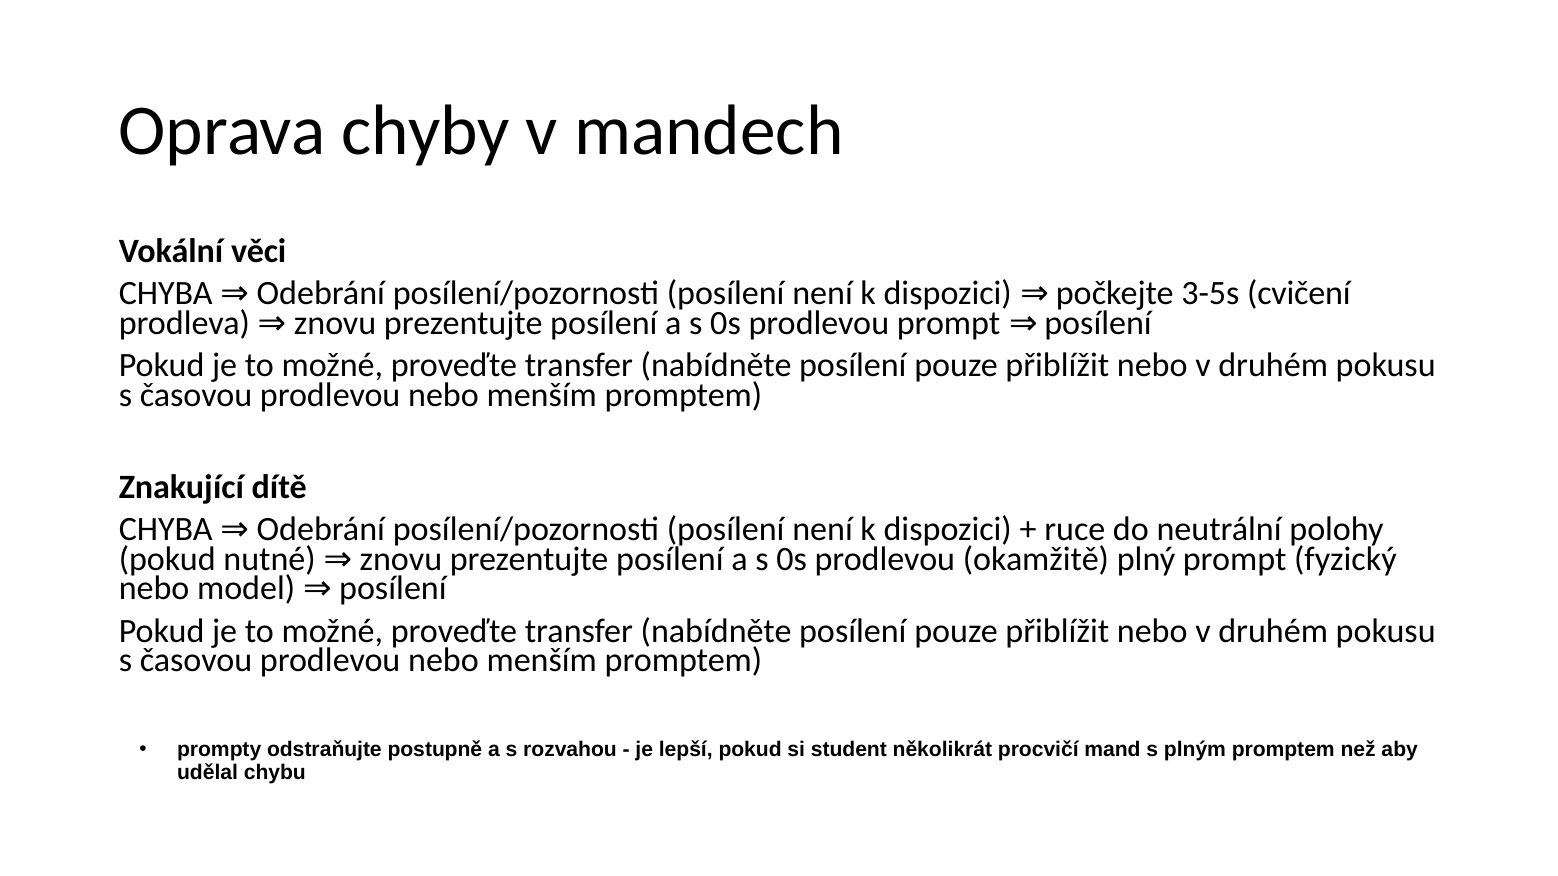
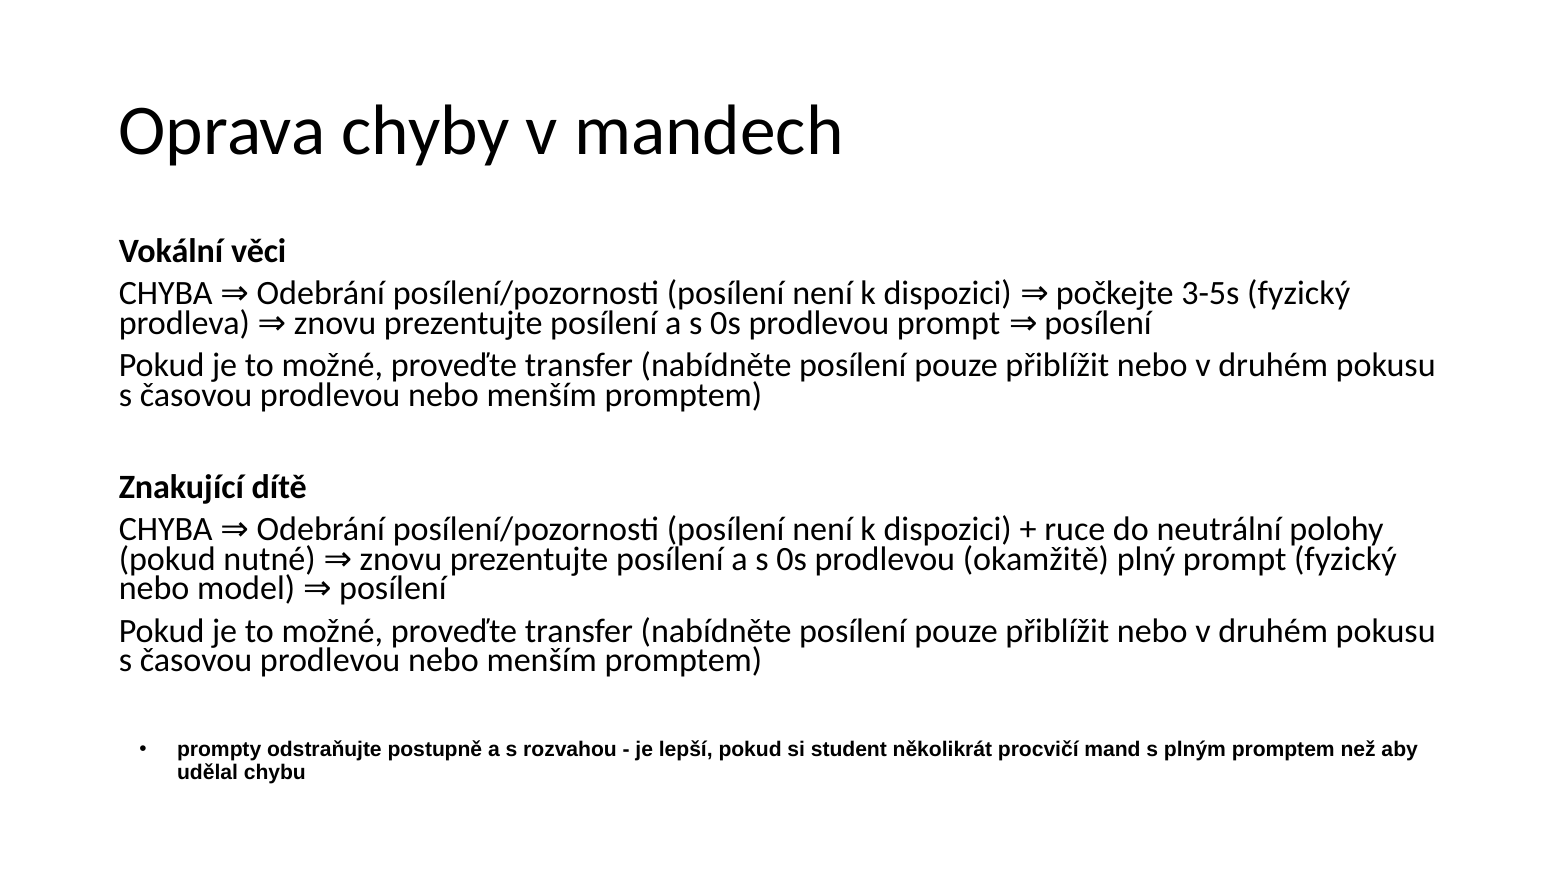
3-5s cvičení: cvičení -> fyzický
